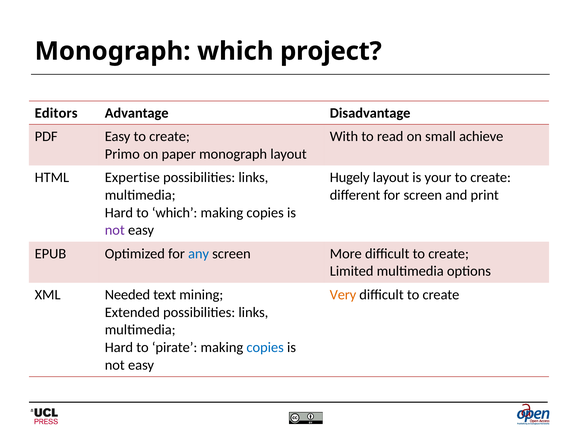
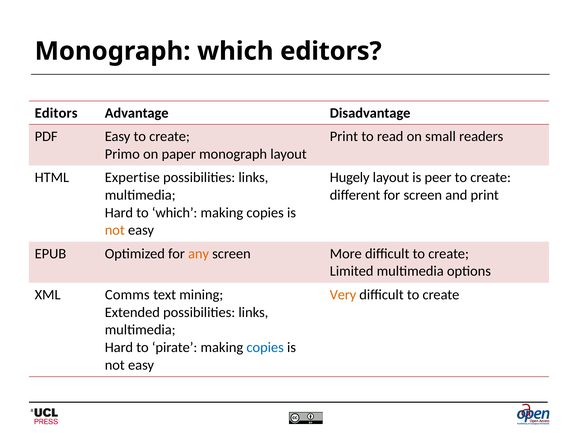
which project: project -> editors
With at (344, 136): With -> Print
achieve: achieve -> readers
your: your -> peer
not at (115, 230) colour: purple -> orange
any colour: blue -> orange
Needed: Needed -> Comms
